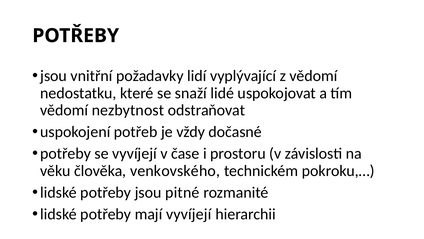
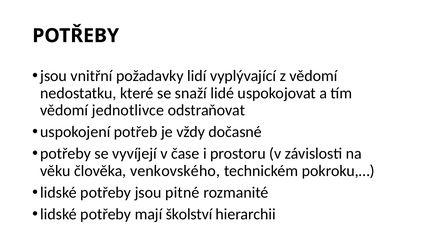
nezbytnost: nezbytnost -> jednotlivce
mají vyvíjejí: vyvíjejí -> školství
